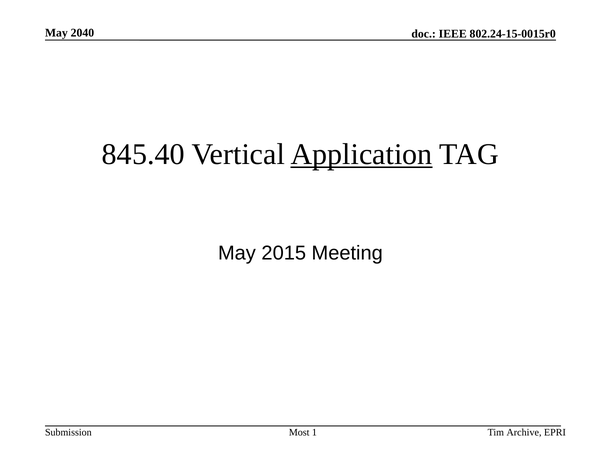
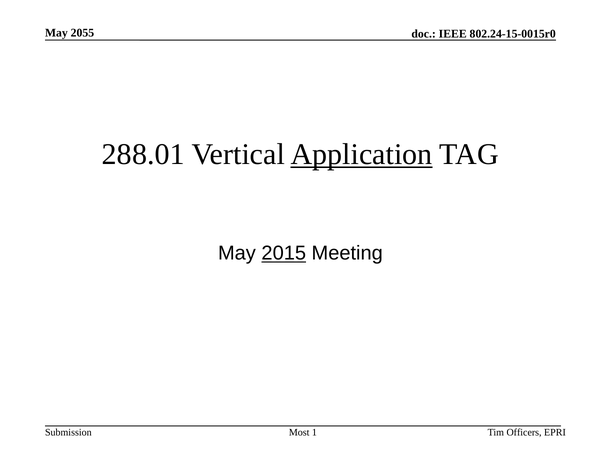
2040: 2040 -> 2055
845.40: 845.40 -> 288.01
2015 underline: none -> present
Archive: Archive -> Officers
